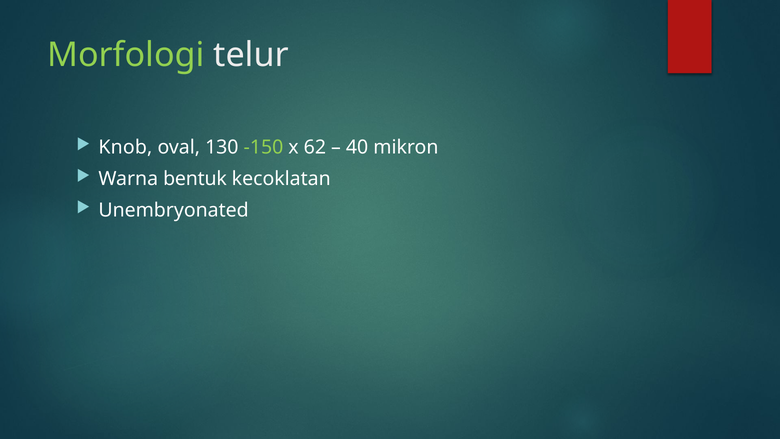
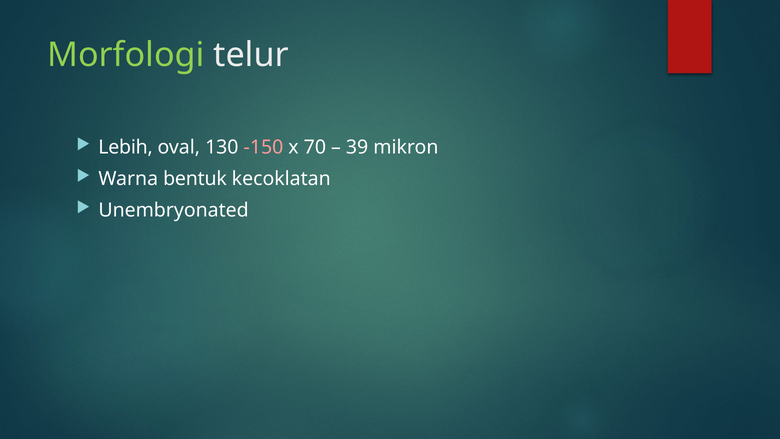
Knob: Knob -> Lebih
-150 colour: light green -> pink
62: 62 -> 70
40: 40 -> 39
